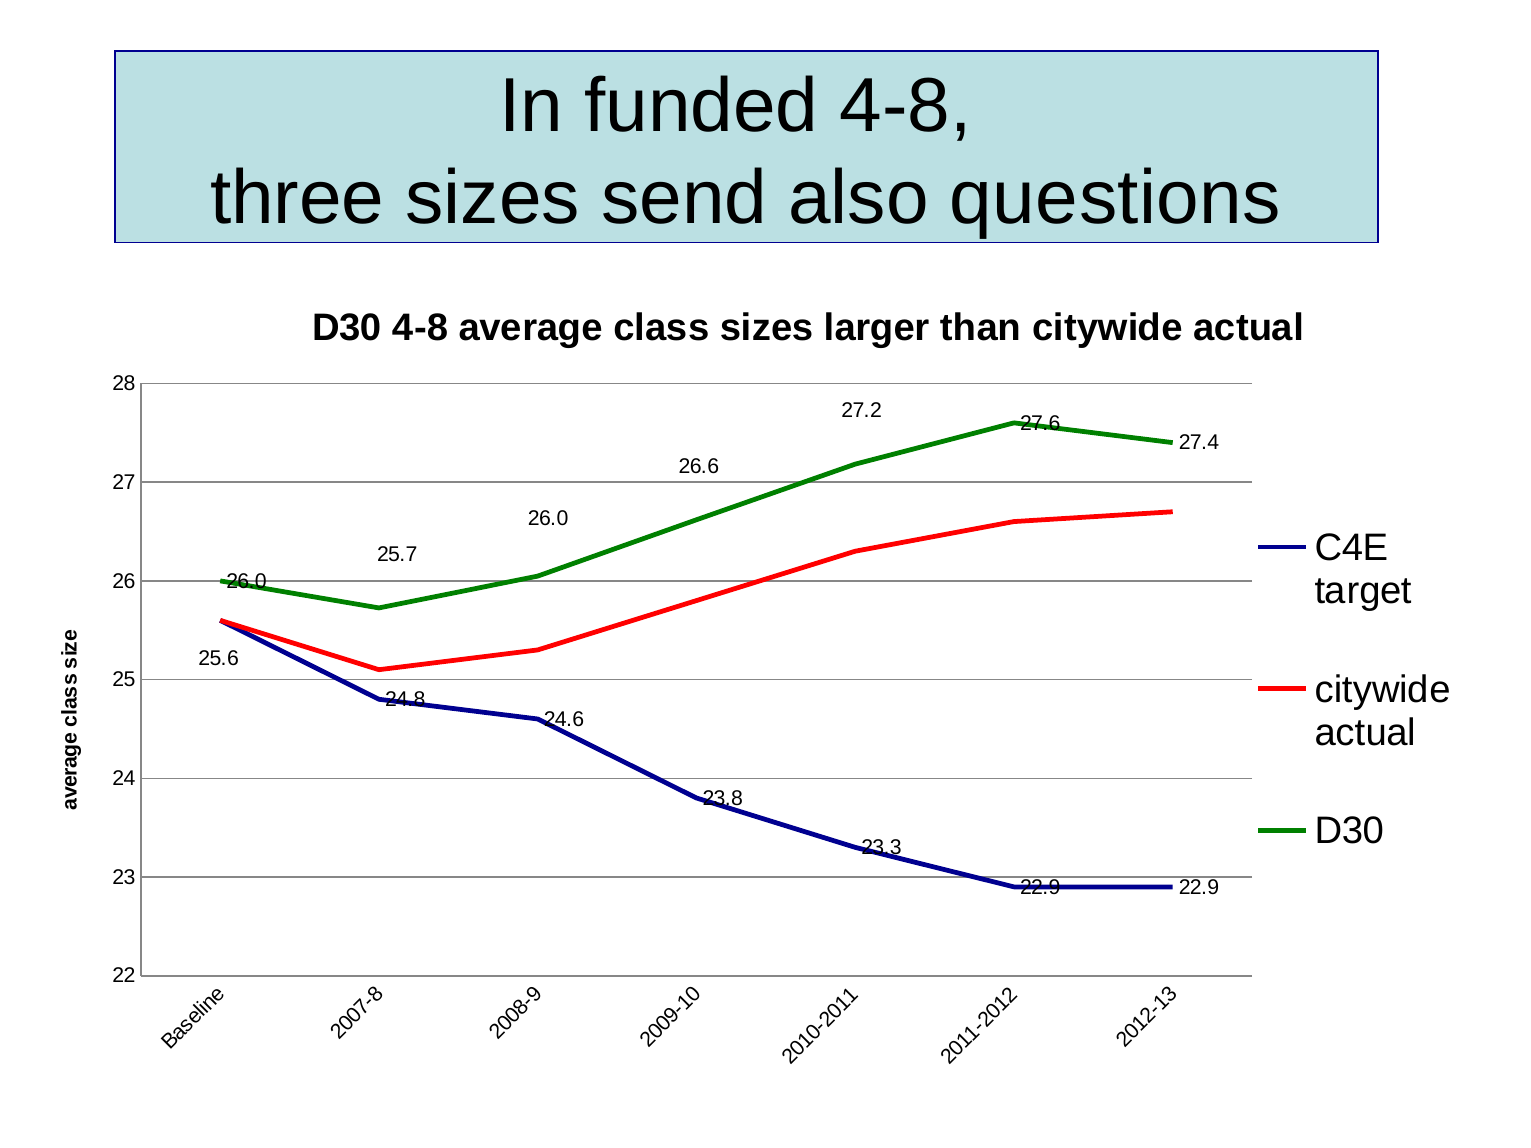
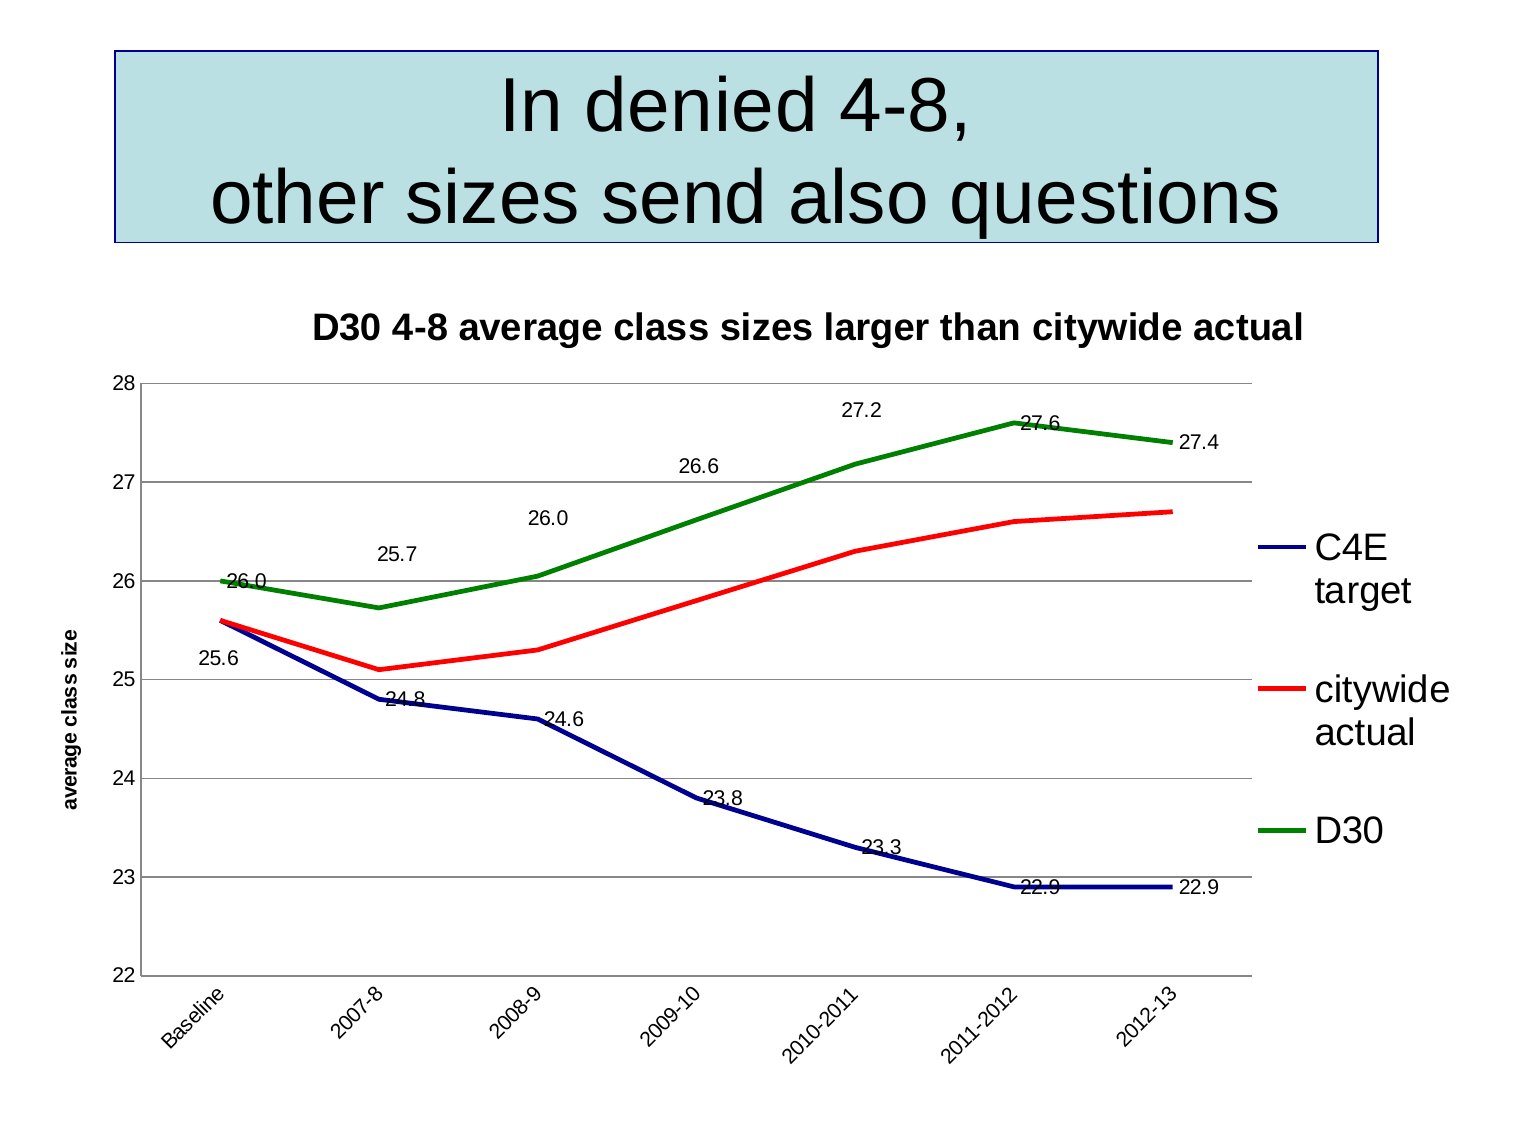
funded: funded -> denied
three: three -> other
